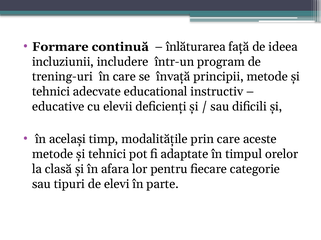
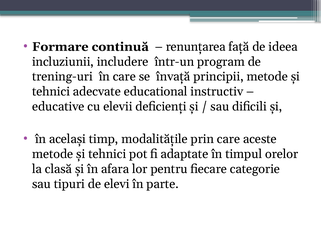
înlăturarea: înlăturarea -> renunţarea
